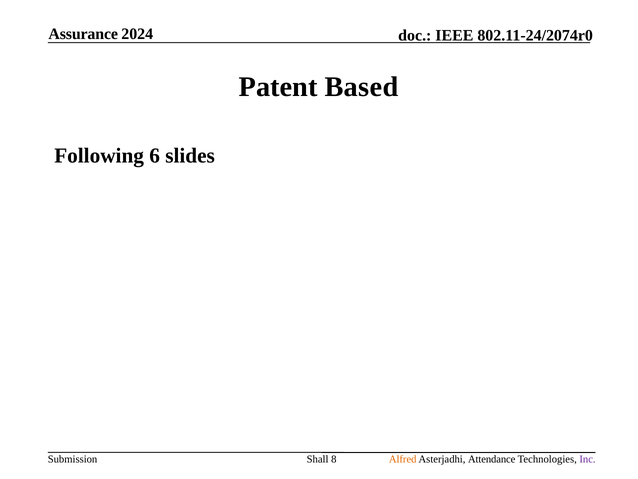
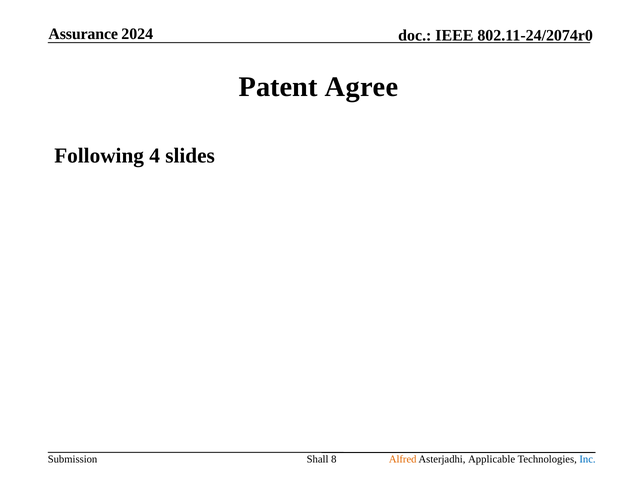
Based: Based -> Agree
6: 6 -> 4
Attendance: Attendance -> Applicable
Inc colour: purple -> blue
